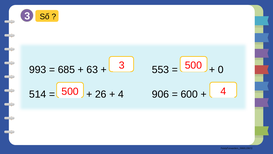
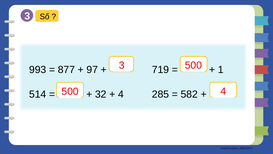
685: 685 -> 877
63: 63 -> 97
553: 553 -> 719
0: 0 -> 1
26: 26 -> 32
906: 906 -> 285
600: 600 -> 582
